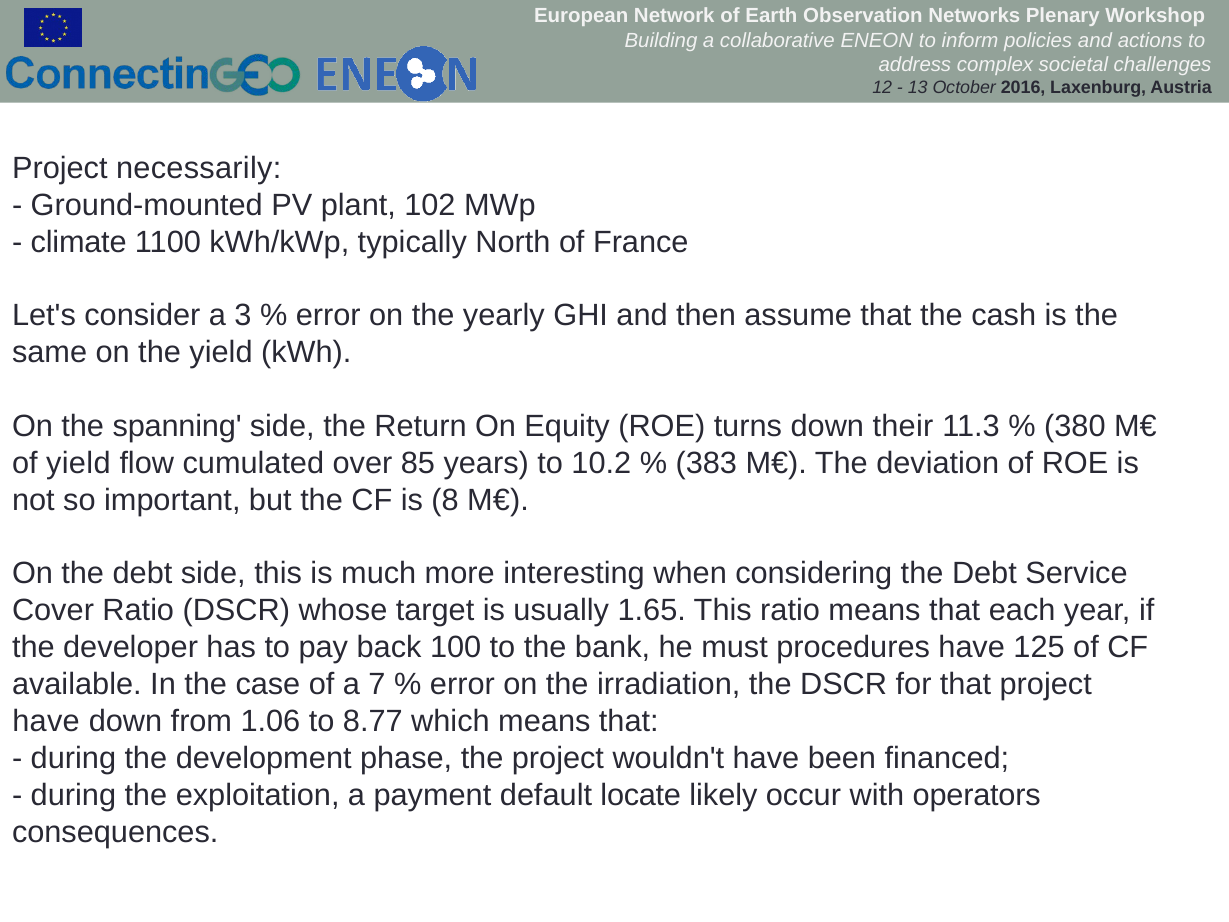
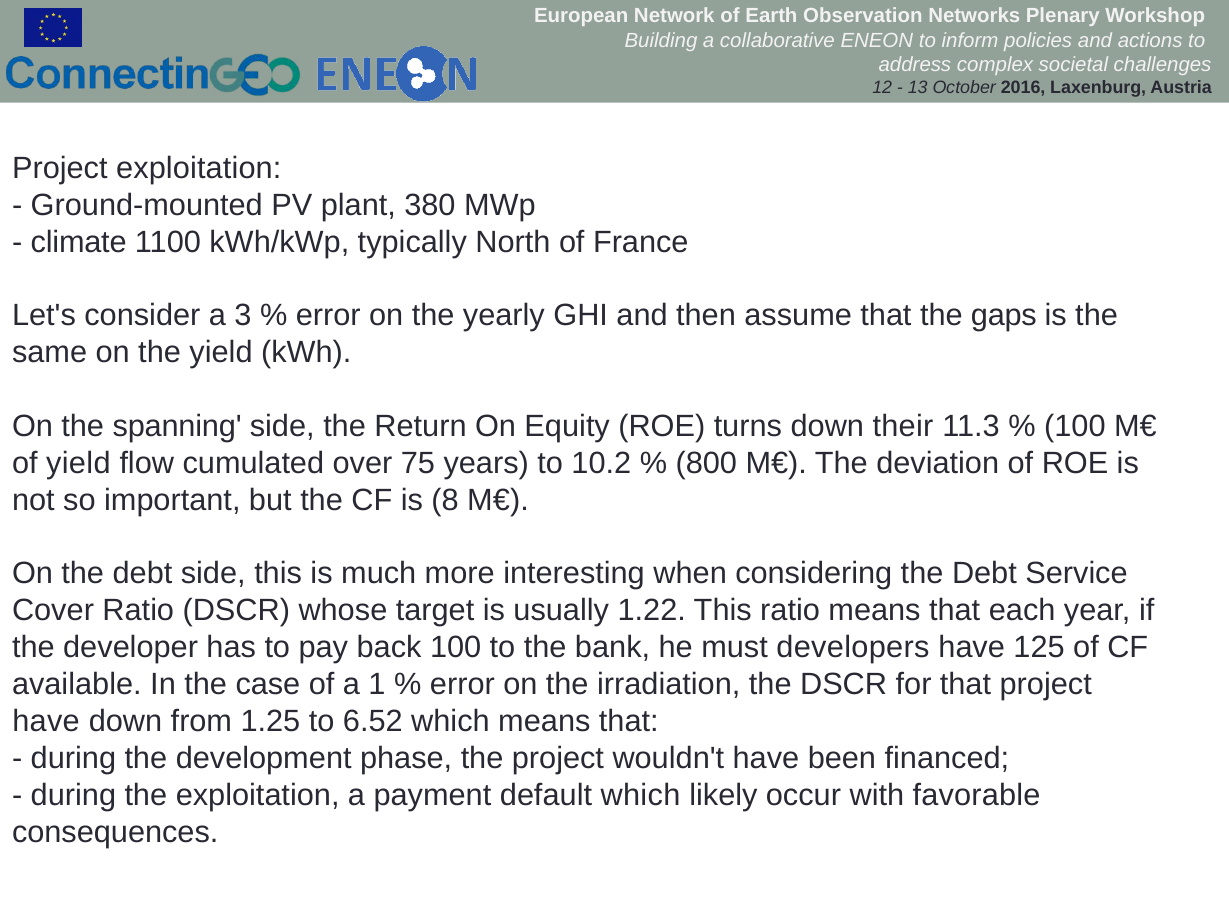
Project necessarily: necessarily -> exploitation
102: 102 -> 380
cash: cash -> gaps
380 at (1075, 426): 380 -> 100
85: 85 -> 75
383: 383 -> 800
1.65: 1.65 -> 1.22
procedures: procedures -> developers
7: 7 -> 1
1.06: 1.06 -> 1.25
8.77: 8.77 -> 6.52
default locate: locate -> which
operators: operators -> favorable
